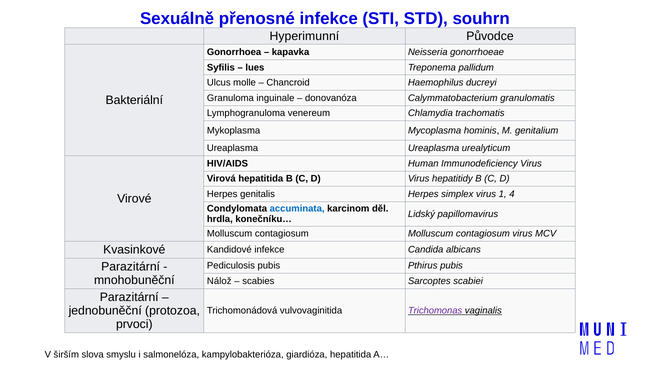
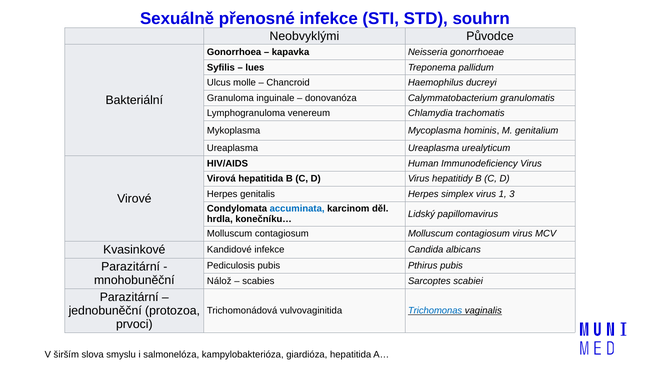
Hyperimunní: Hyperimunní -> Neobvyklými
4: 4 -> 3
Trichomonas colour: purple -> blue
